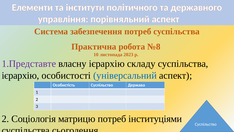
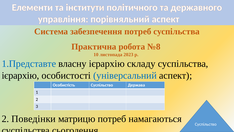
1.Представте colour: purple -> blue
Соціологія: Соціологія -> Поведінки
інституціями: інституціями -> намагаються
